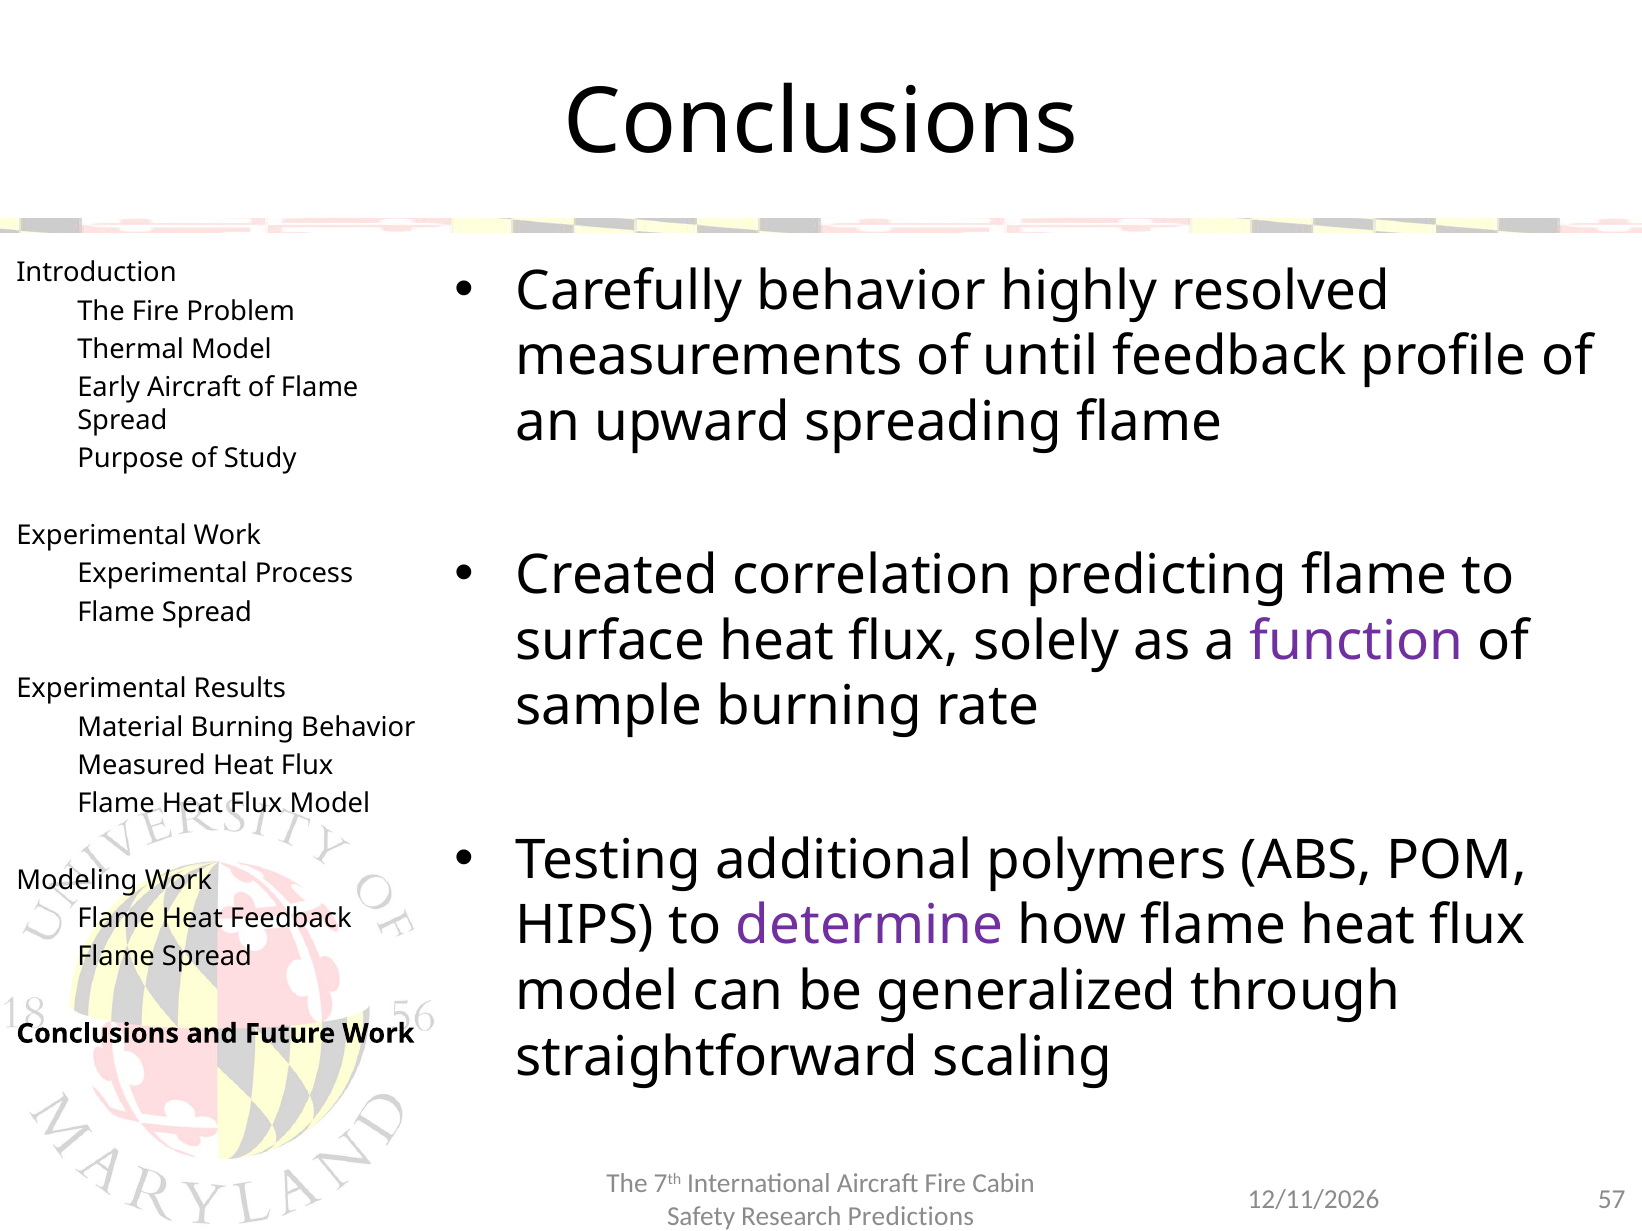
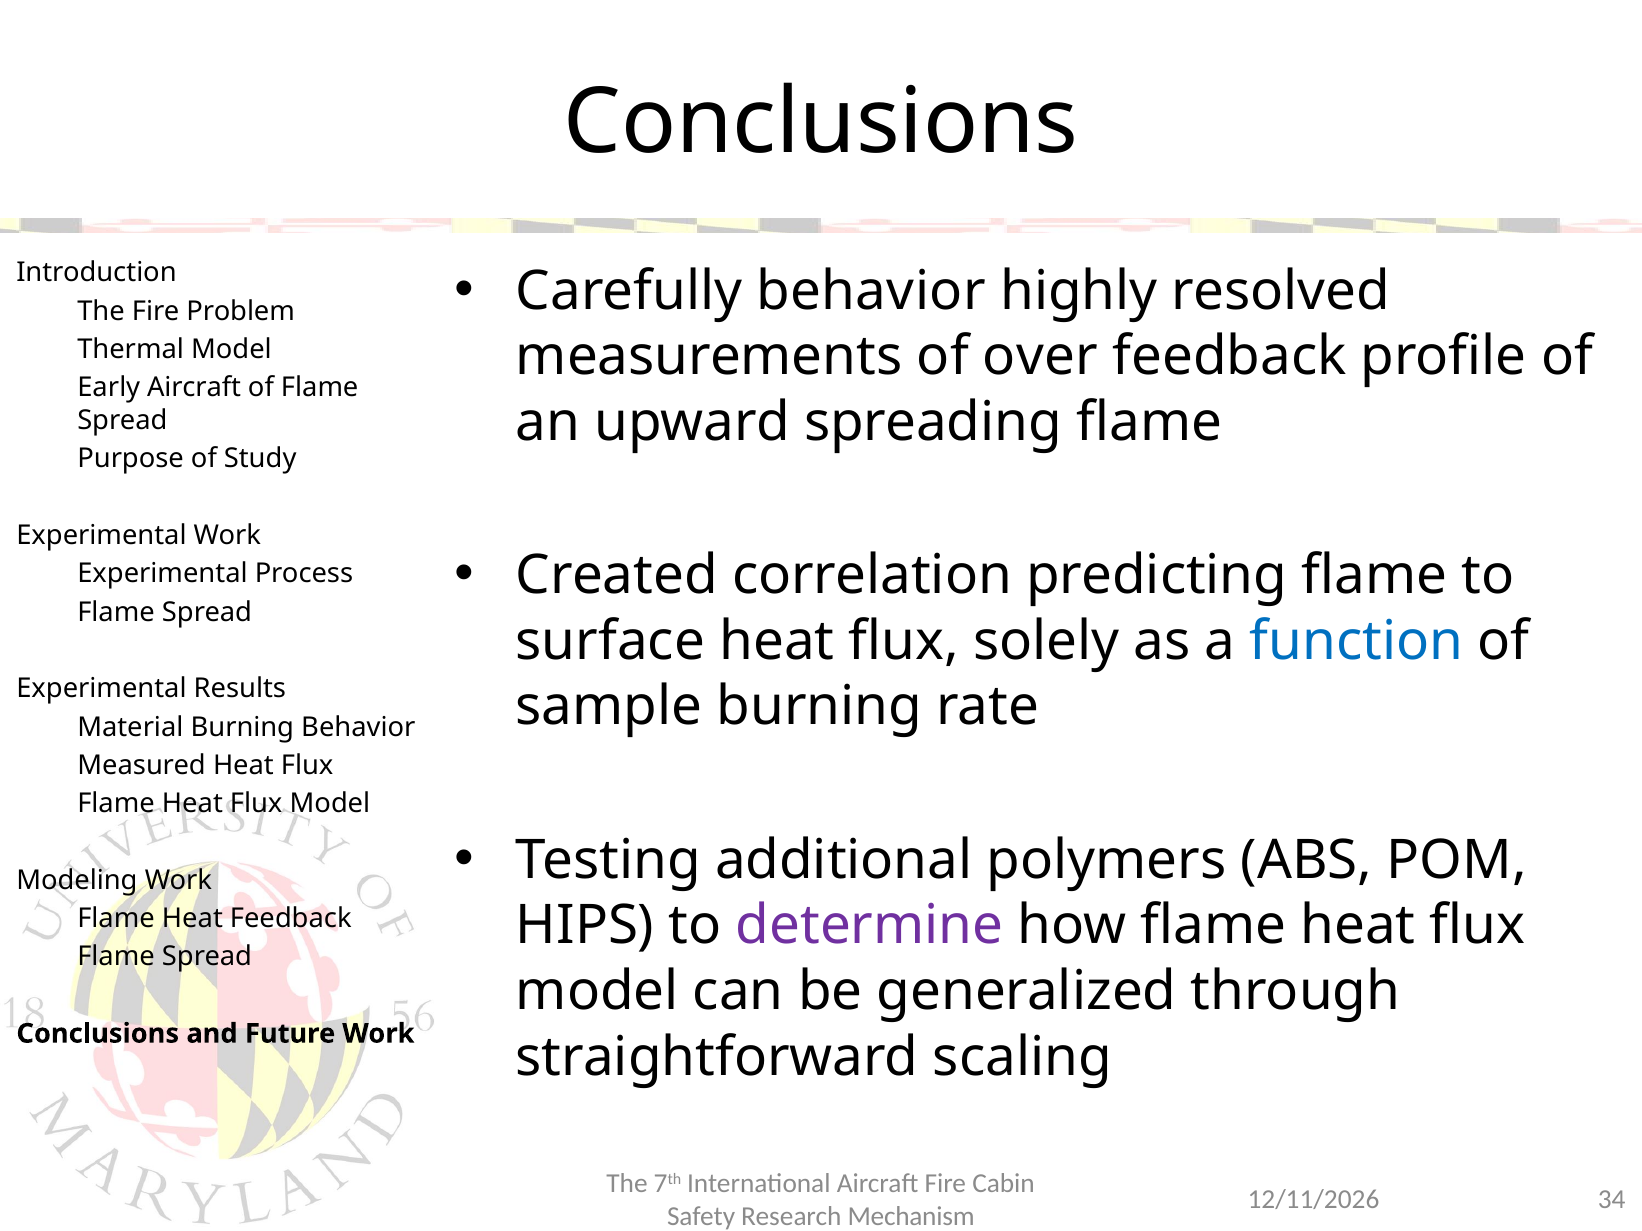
until: until -> over
function colour: purple -> blue
57: 57 -> 34
Predictions: Predictions -> Mechanism
